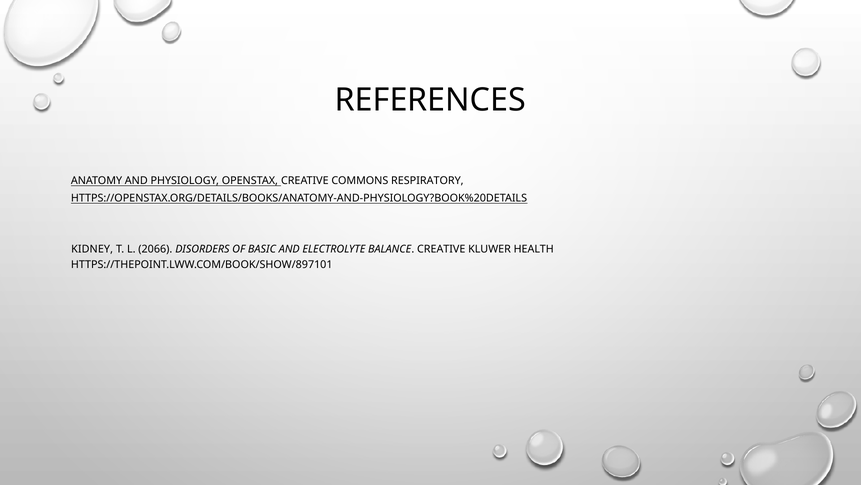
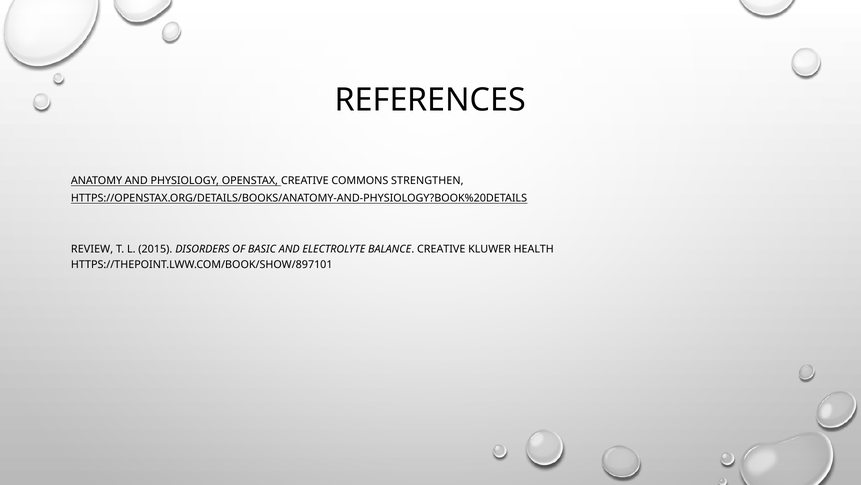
RESPIRATORY: RESPIRATORY -> STRENGTHEN
KIDNEY: KIDNEY -> REVIEW
2066: 2066 -> 2015
